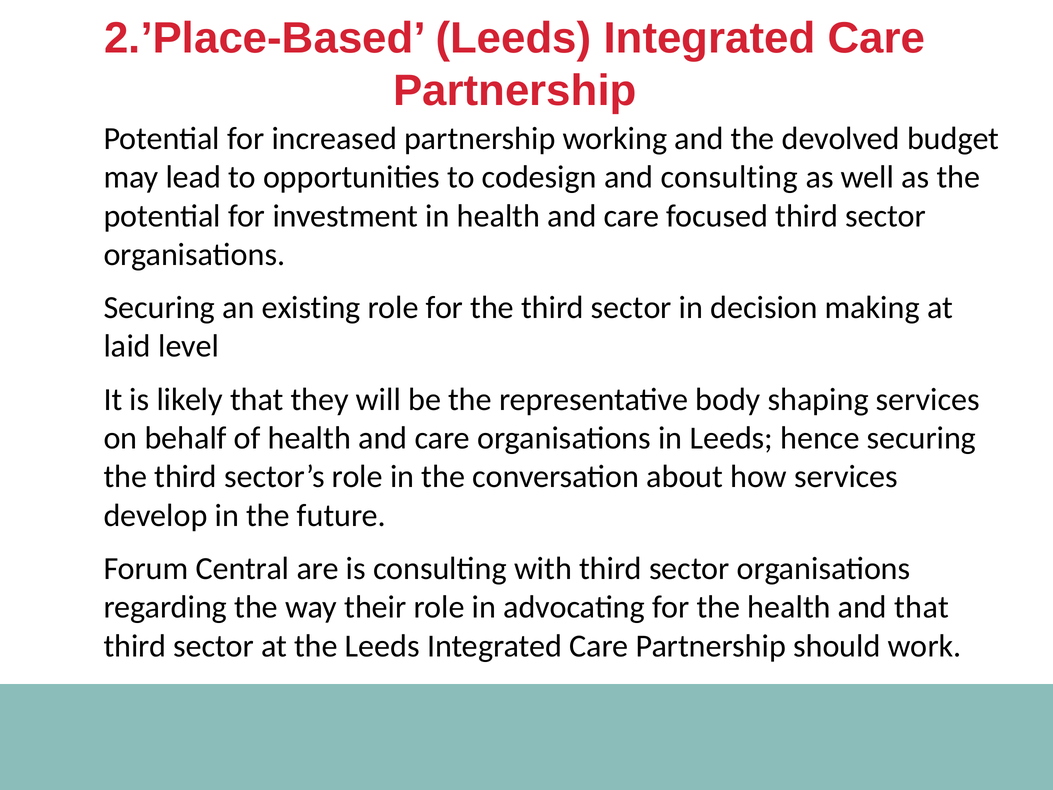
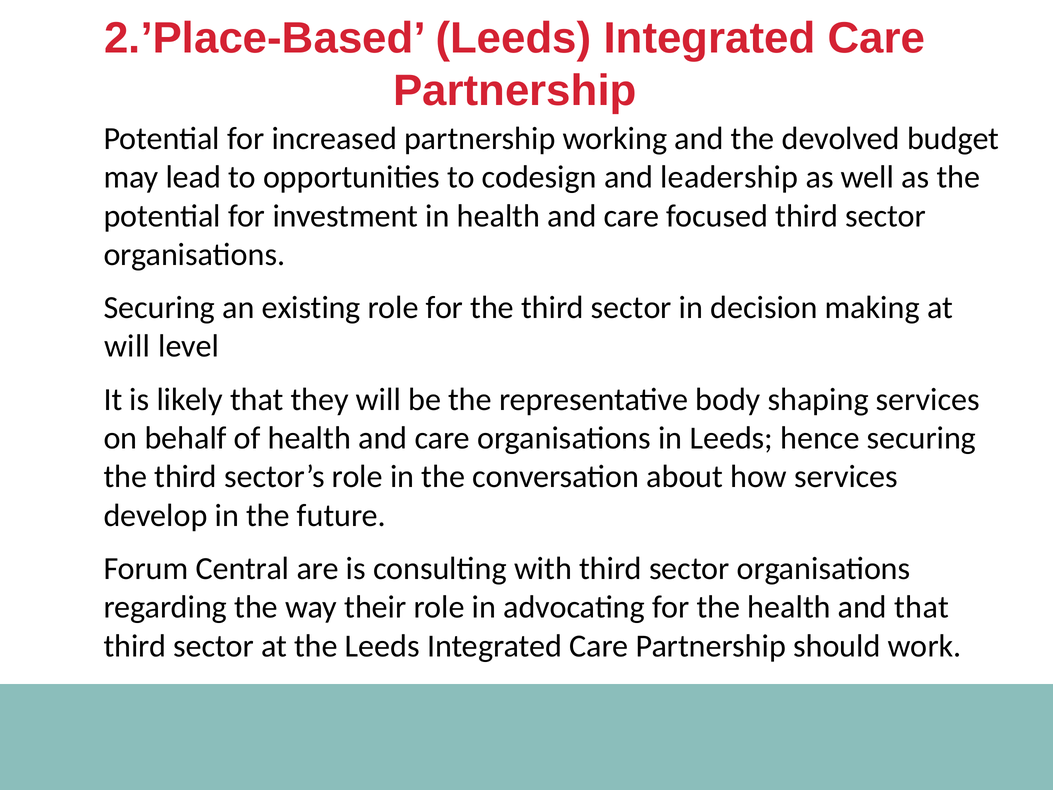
and consulting: consulting -> leadership
laid at (127, 346): laid -> will
